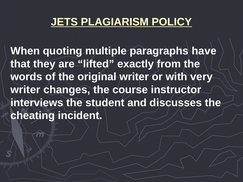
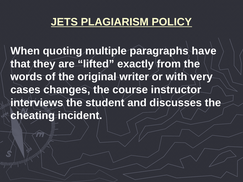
writer at (25, 90): writer -> cases
